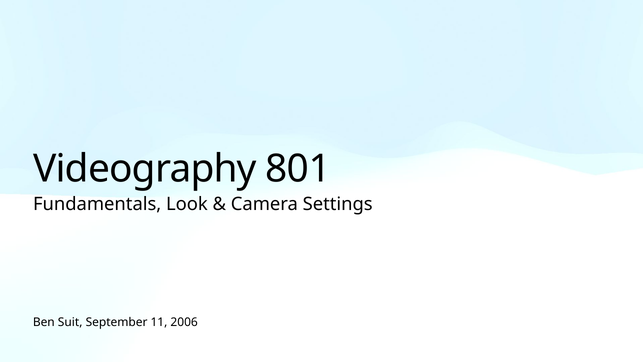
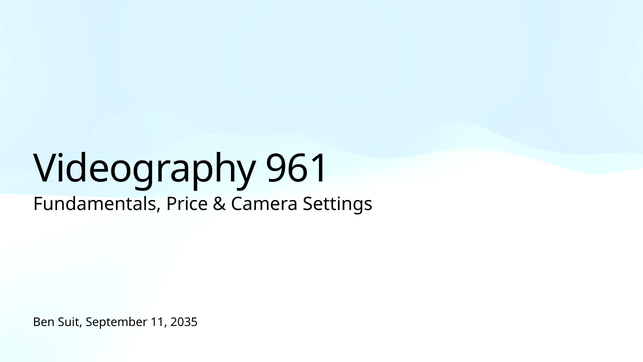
801: 801 -> 961
Look: Look -> Price
2006: 2006 -> 2035
